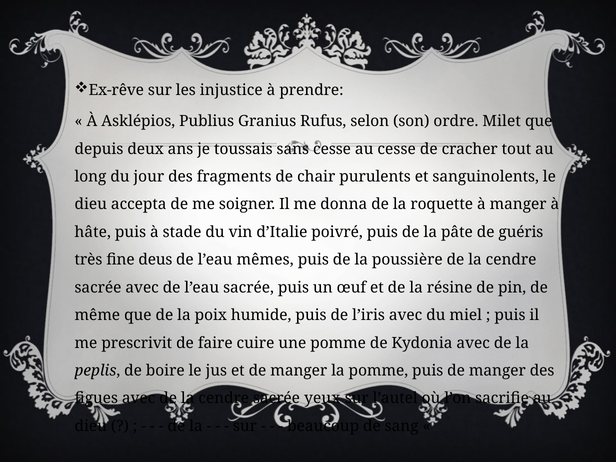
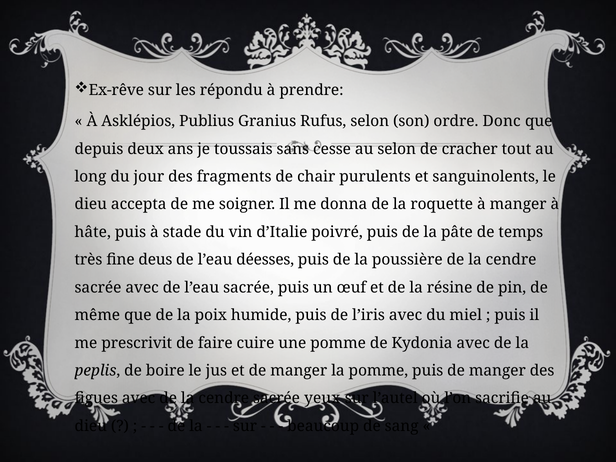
injustice: injustice -> répondu
Milet: Milet -> Donc
au cesse: cesse -> selon
guéris: guéris -> temps
mêmes: mêmes -> déesses
